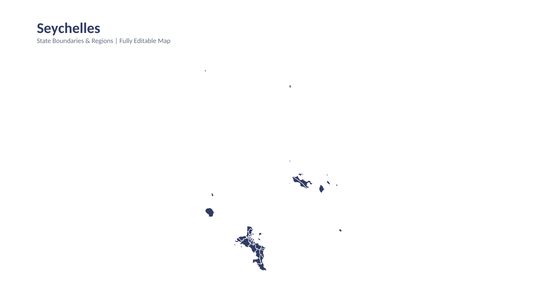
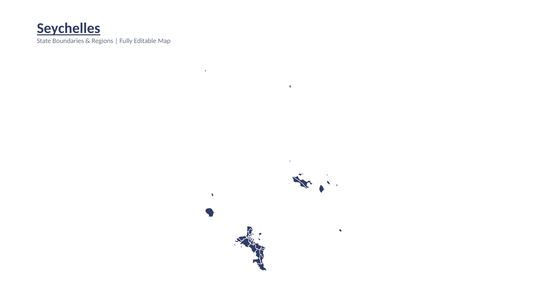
Seychelles underline: none -> present
